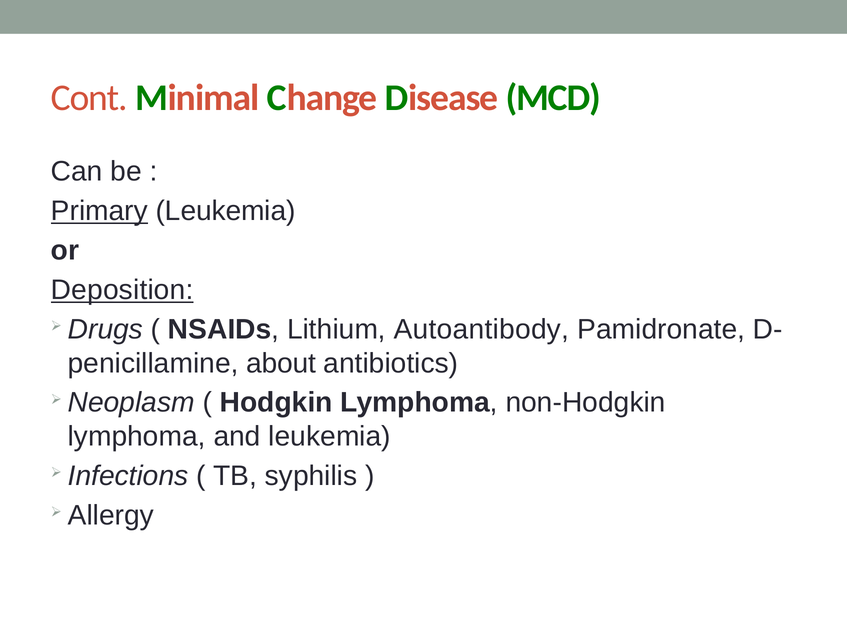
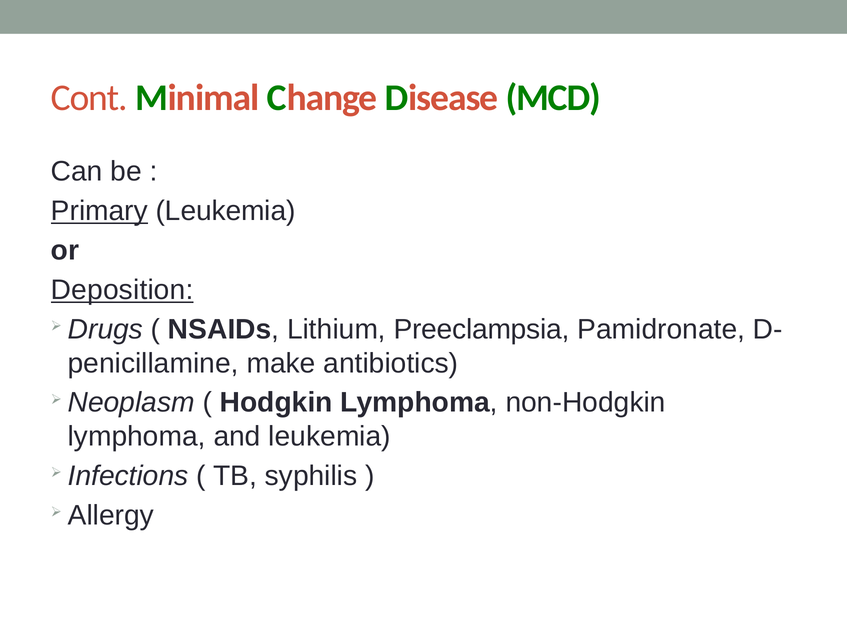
Autoantibody: Autoantibody -> Preeclampsia
about: about -> make
